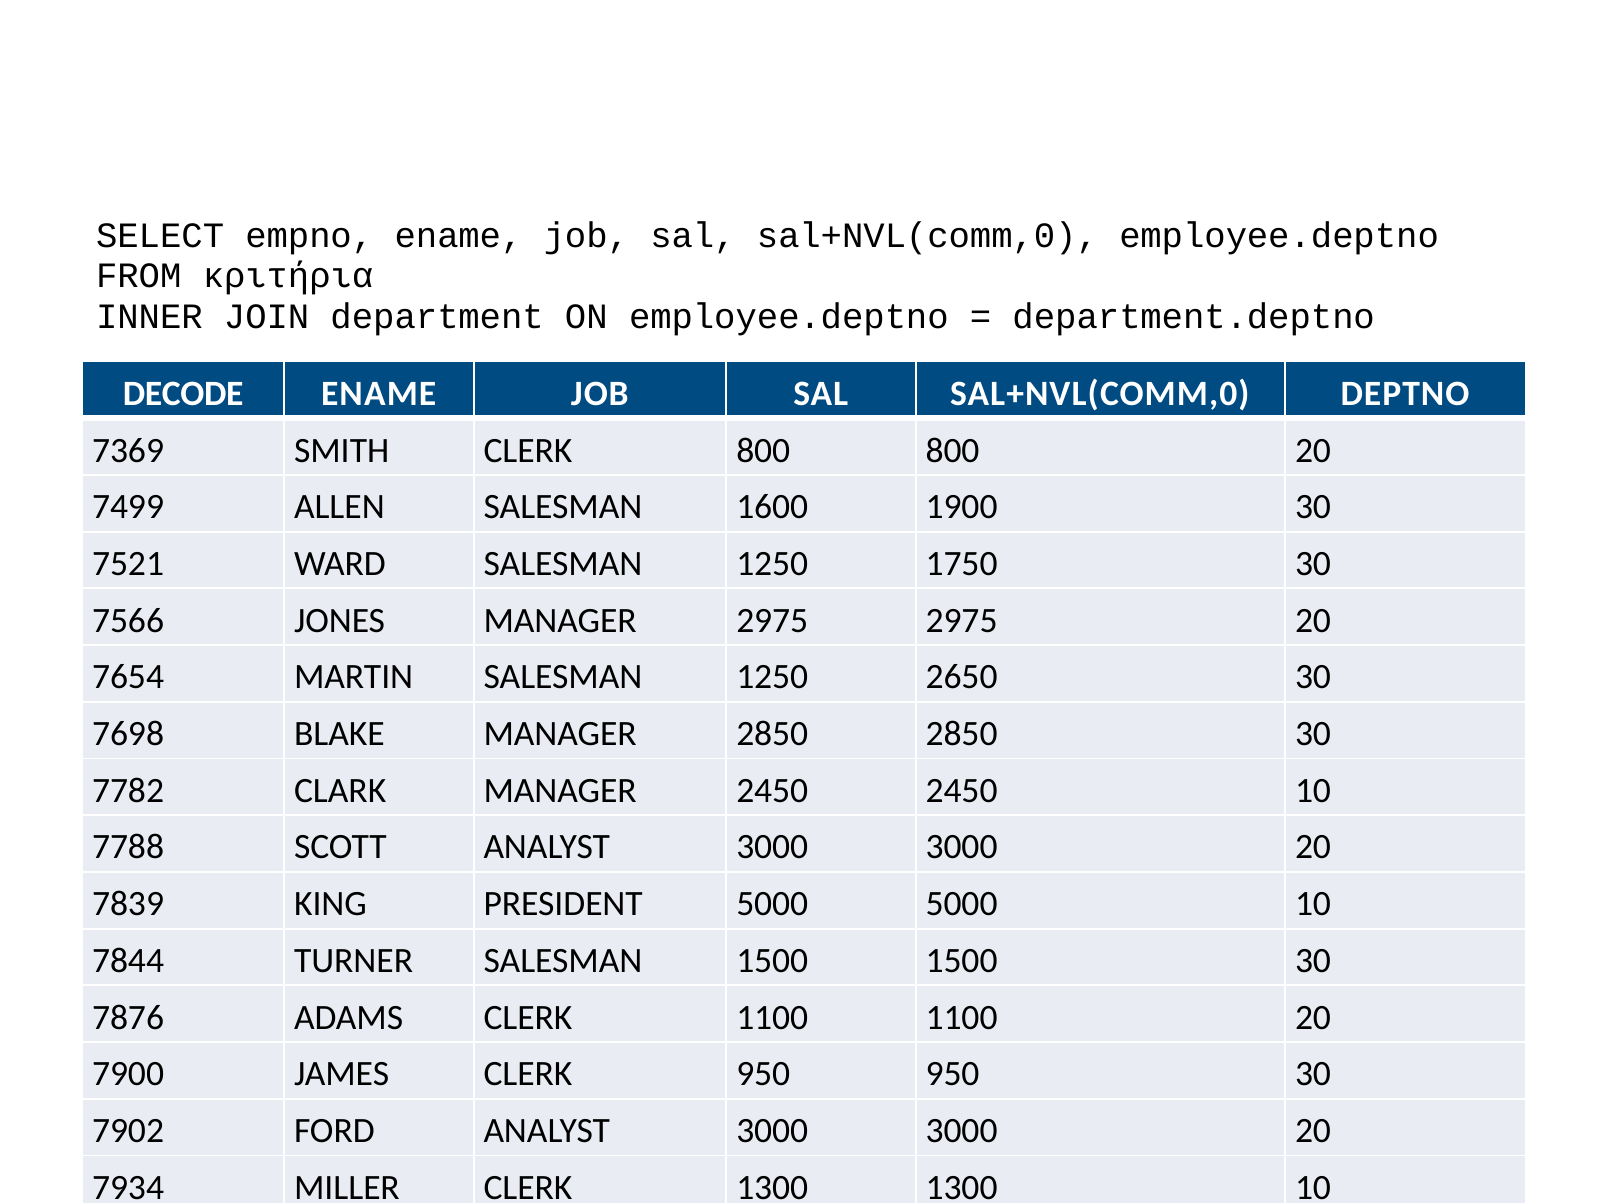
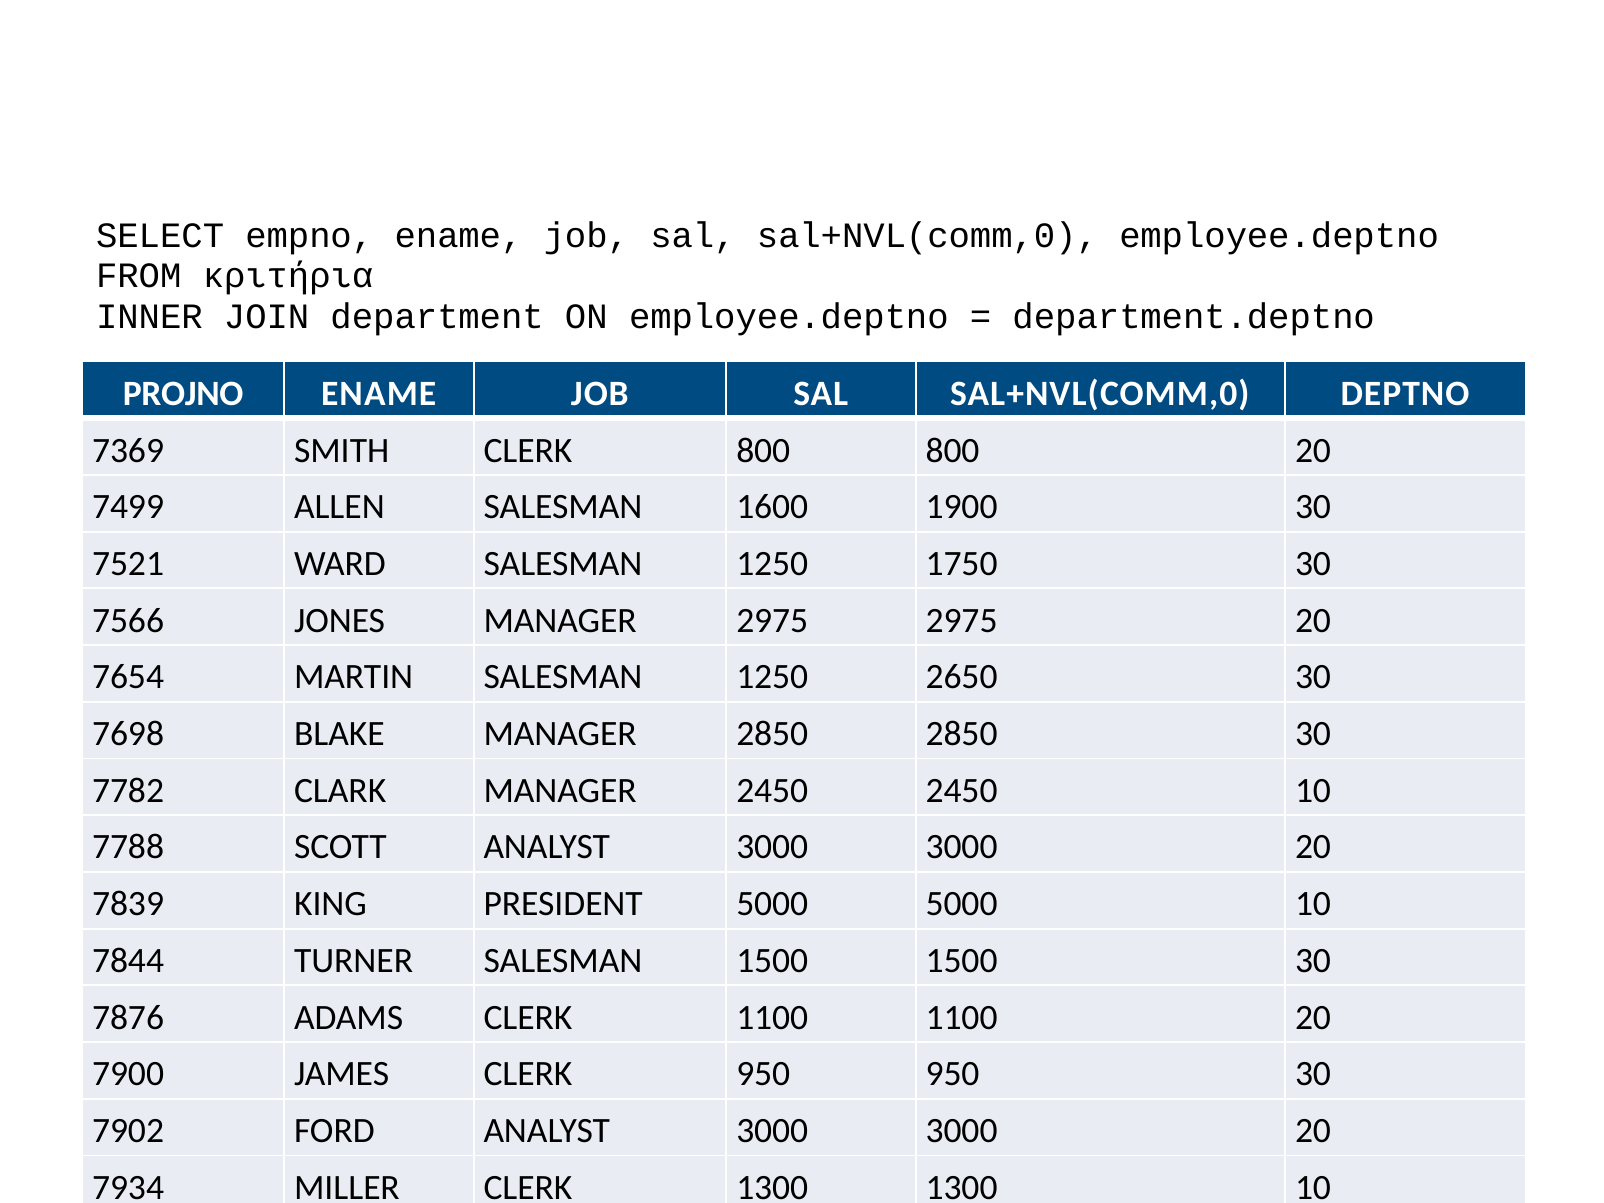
DECODE: DECODE -> PROJNO
